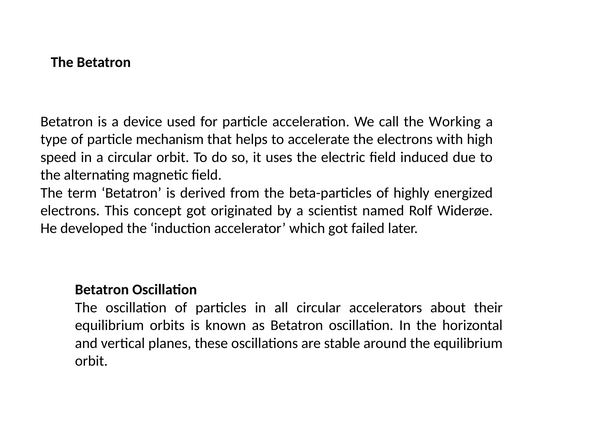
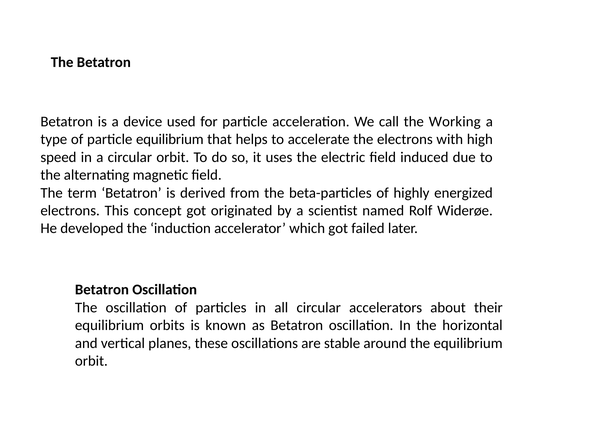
particle mechanism: mechanism -> equilibrium
